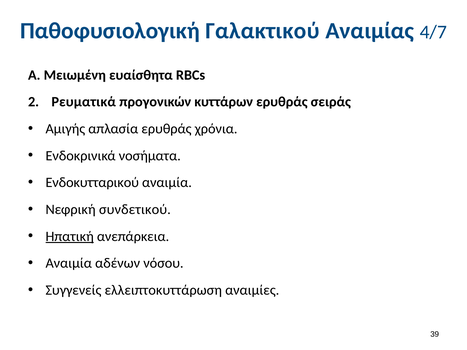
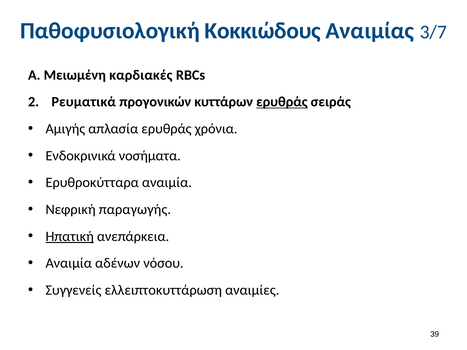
Γαλακτικού: Γαλακτικού -> Κοκκιώδους
4/7: 4/7 -> 3/7
ευαίσθητα: ευαίσθητα -> καρδιακές
ερυθράς at (282, 102) underline: none -> present
Ενδοκυτταρικού: Ενδοκυτταρικού -> Ερυθροκύτταρα
συνδετικού: συνδετικού -> παραγωγής
